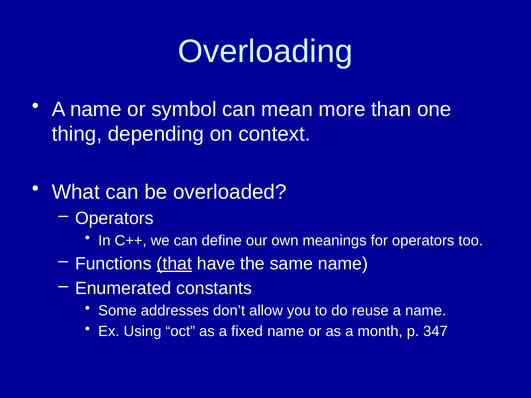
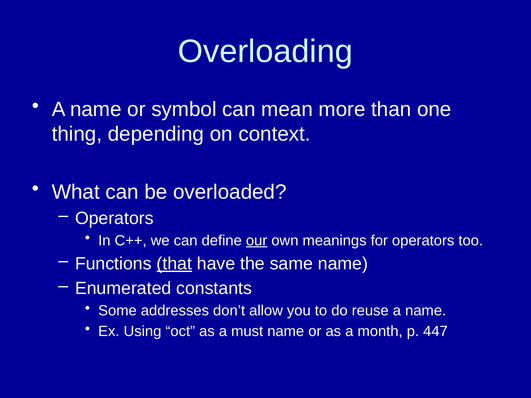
our underline: none -> present
fixed: fixed -> must
347: 347 -> 447
